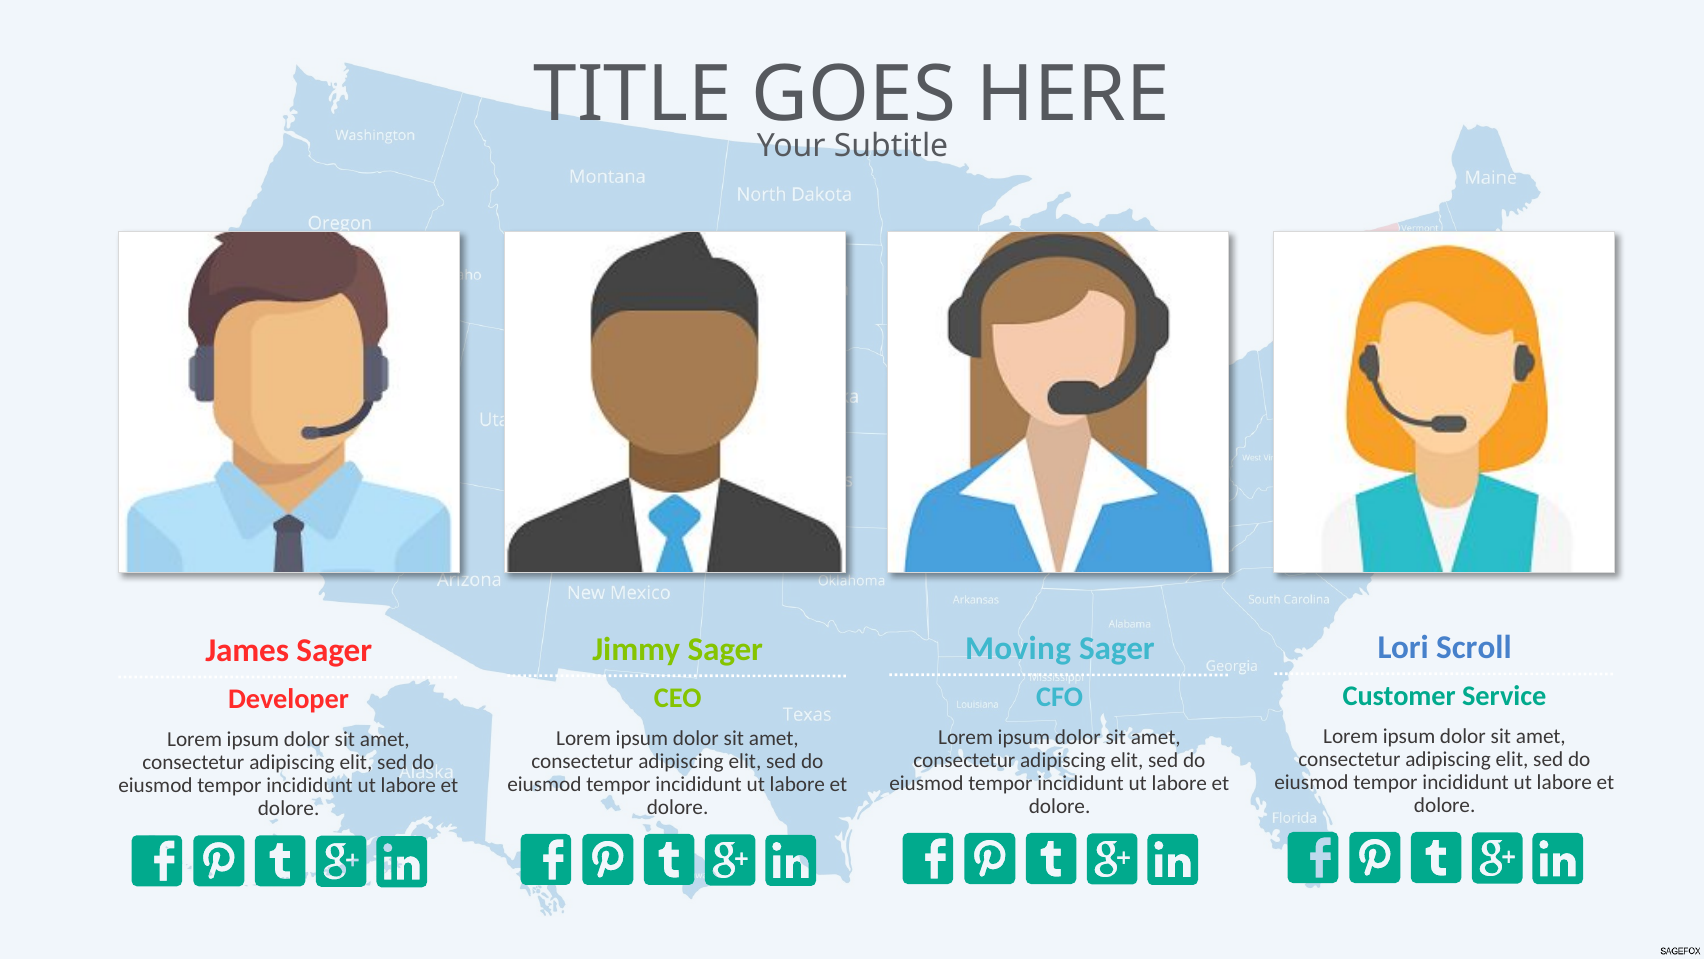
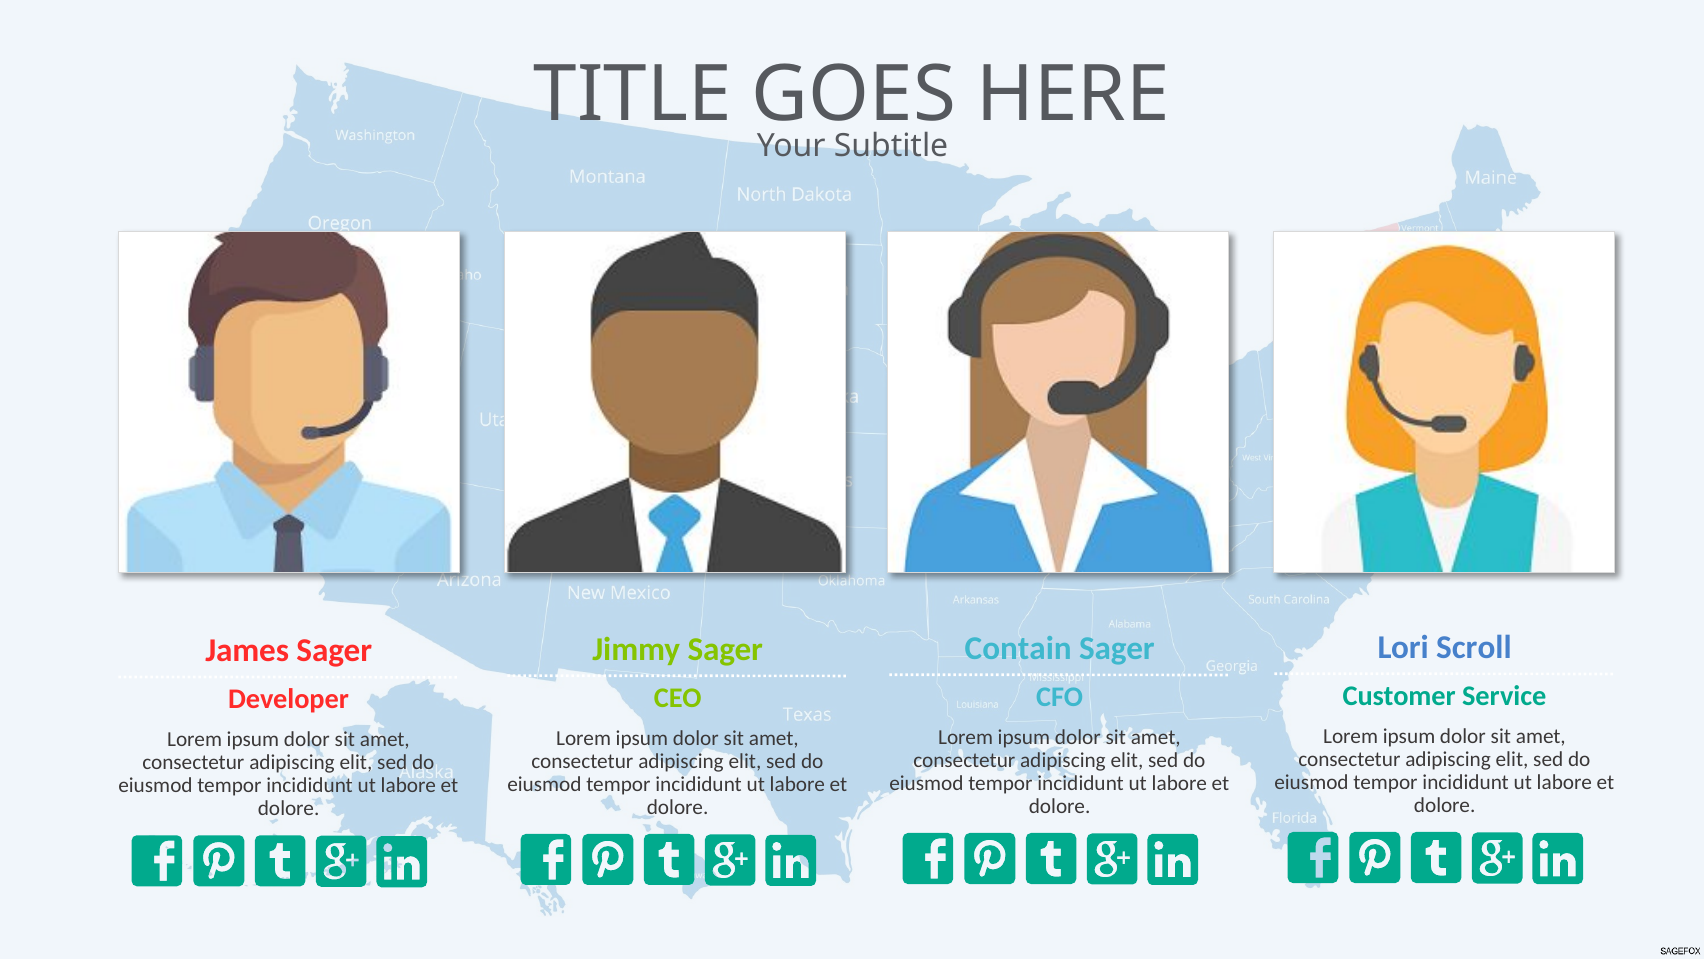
Moving: Moving -> Contain
